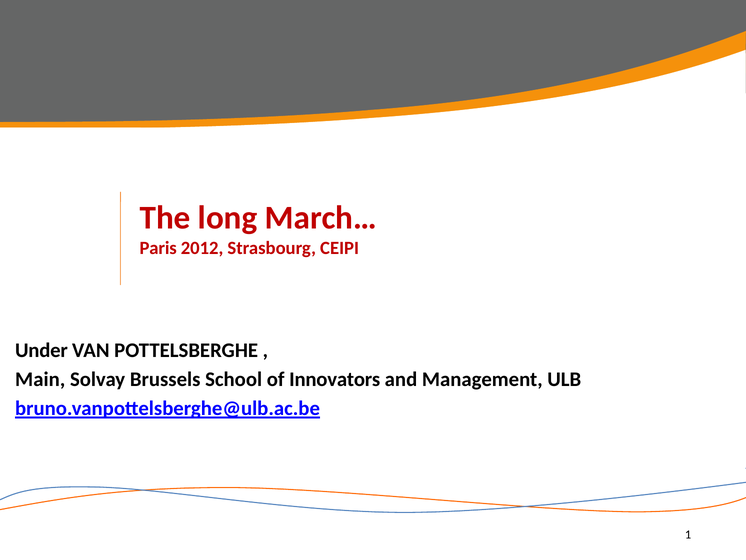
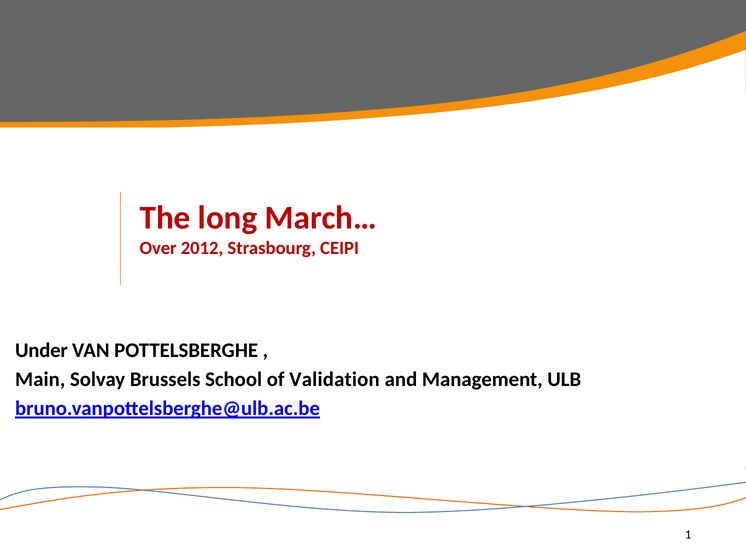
Paris: Paris -> Over
Innovators: Innovators -> Validation
